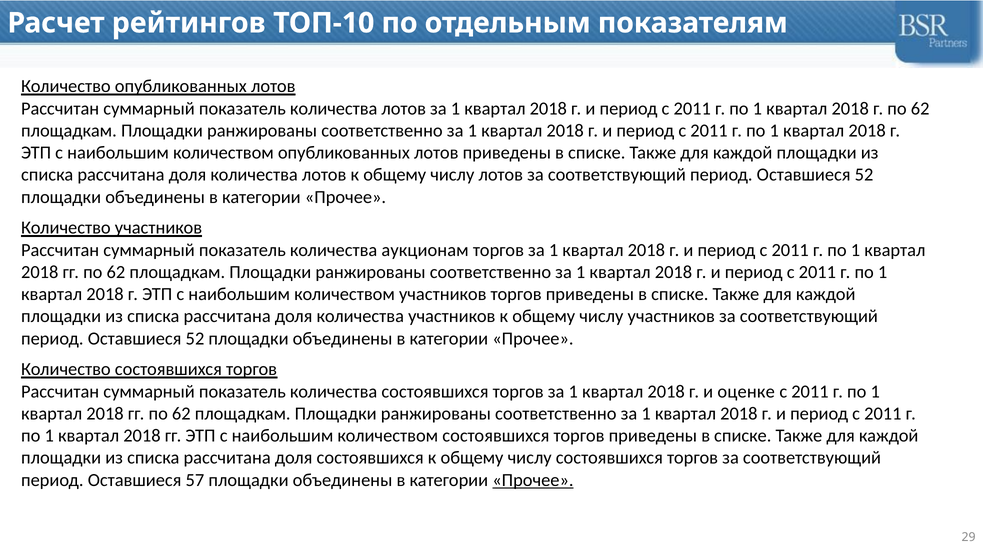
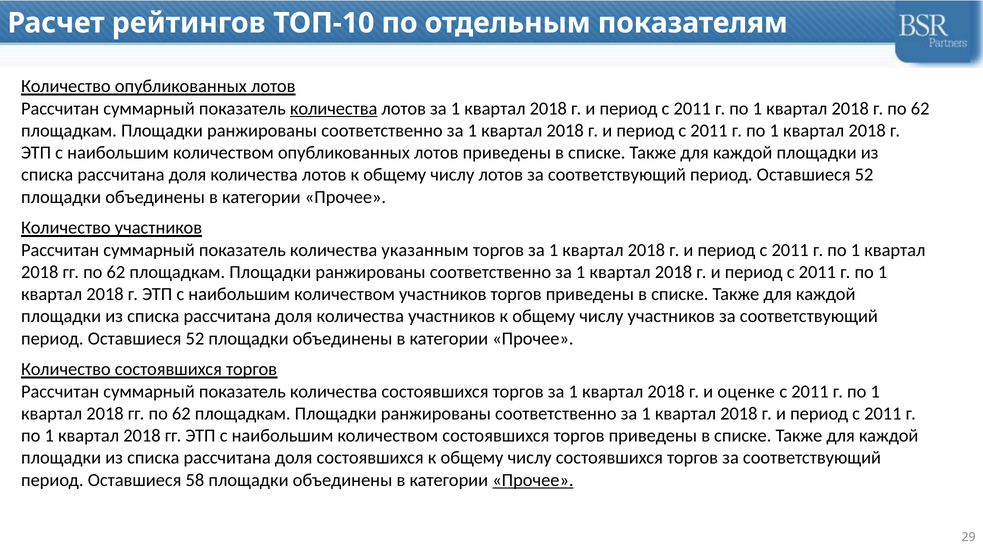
количества at (334, 108) underline: none -> present
аукционам: аукционам -> указанным
57: 57 -> 58
